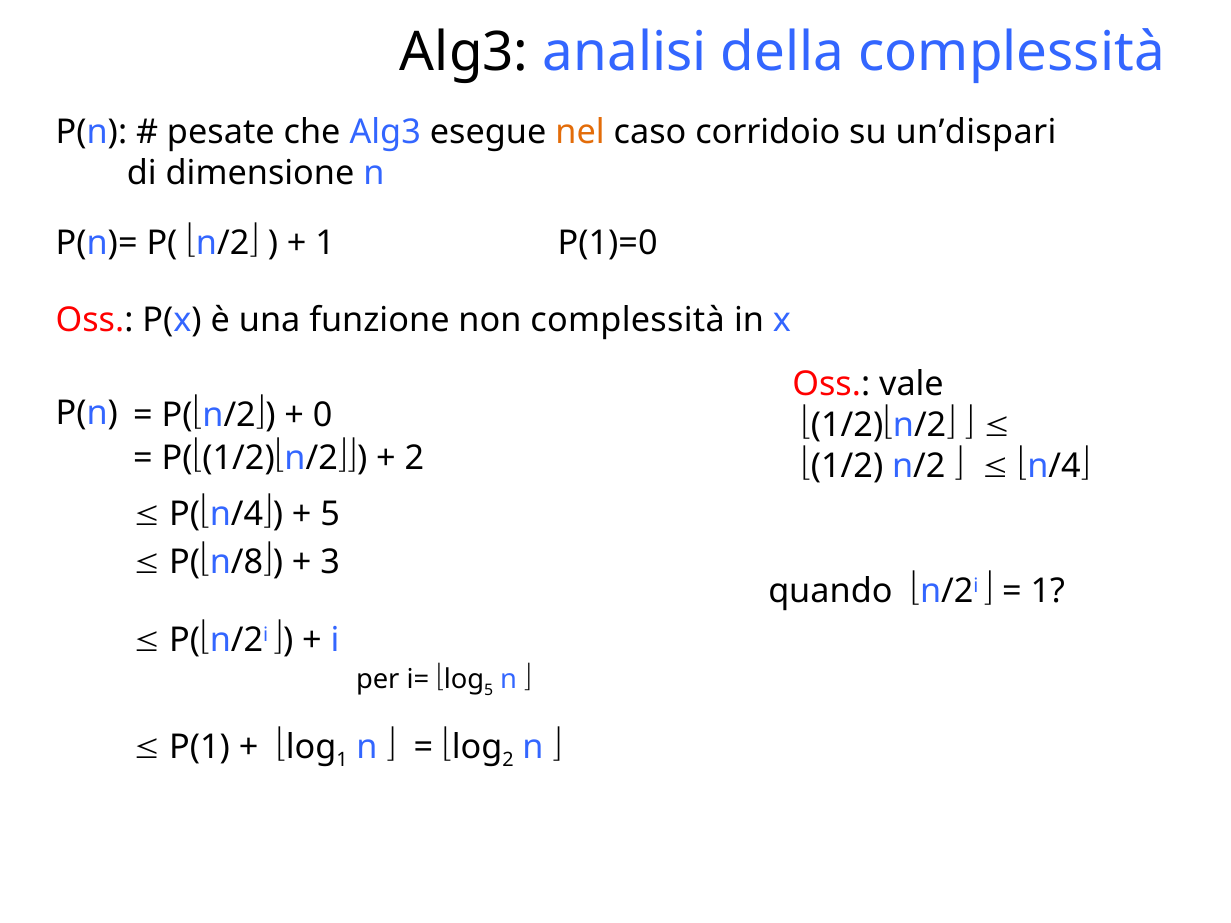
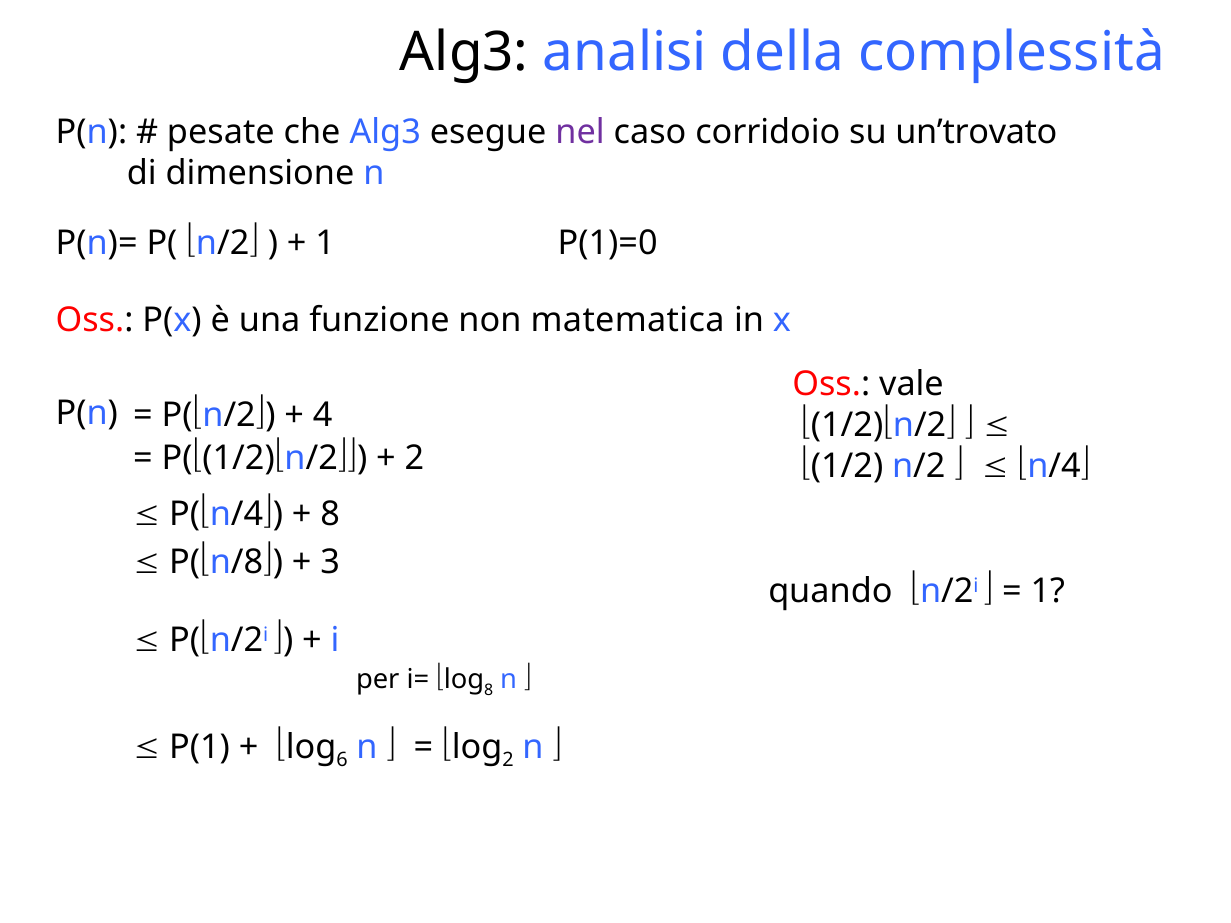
nel colour: orange -> purple
un’dispari: un’dispari -> un’trovato
non complessità: complessità -> matematica
0: 0 -> 4
5 at (330, 514): 5 -> 8
5 at (489, 690): 5 -> 8
1 at (342, 760): 1 -> 6
